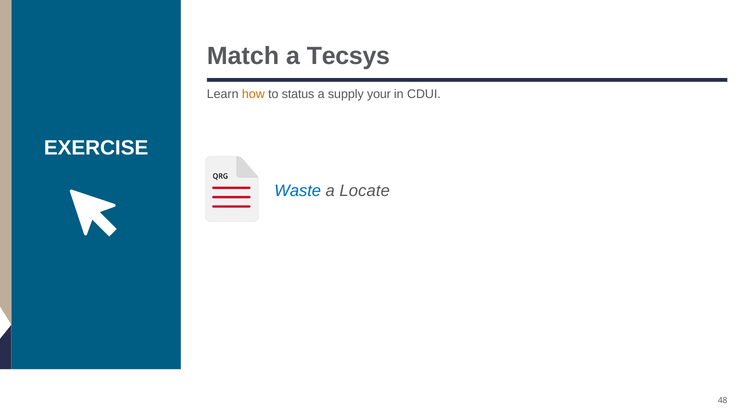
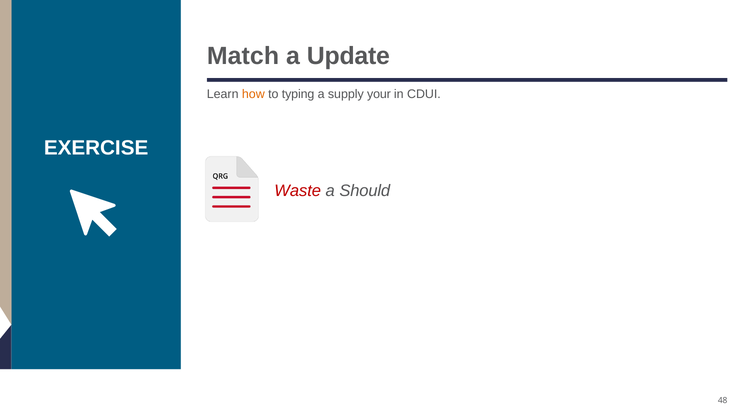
Tecsys: Tecsys -> Update
status: status -> typing
Waste colour: blue -> red
Locate: Locate -> Should
